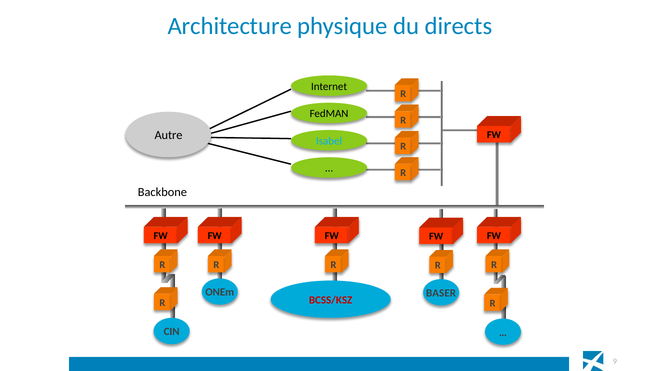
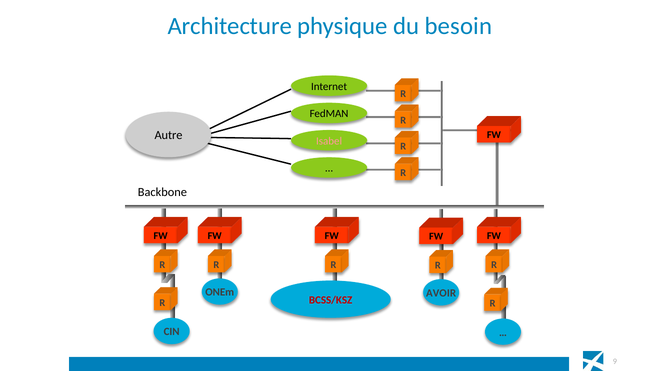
directs: directs -> besoin
Isabel colour: light blue -> pink
BASER: BASER -> AVOIR
